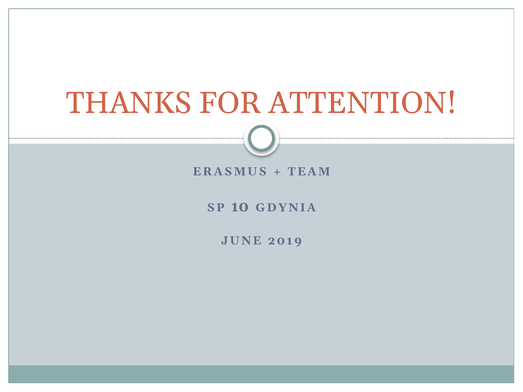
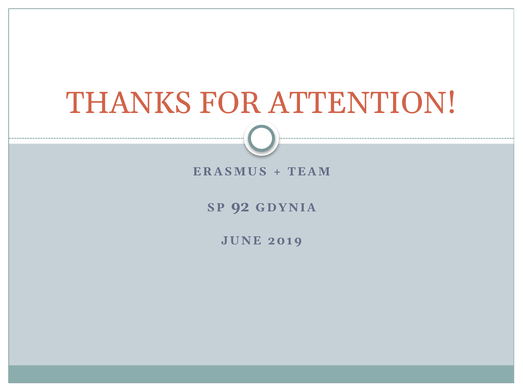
10: 10 -> 92
